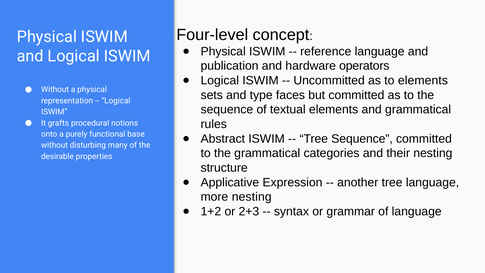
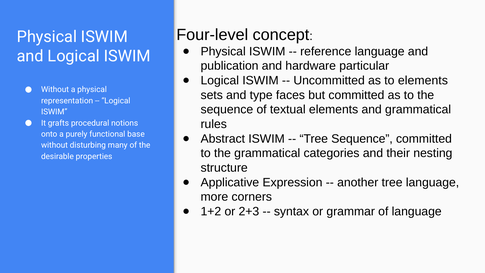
operators: operators -> particular
more nesting: nesting -> corners
